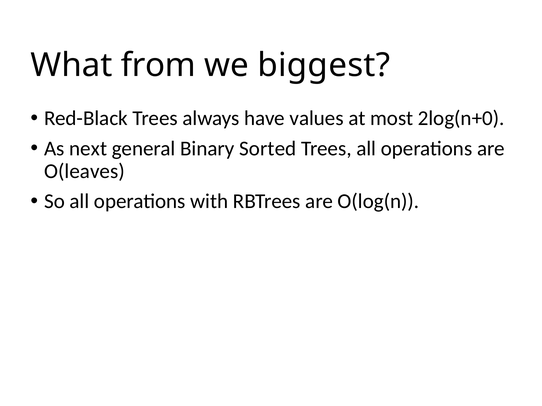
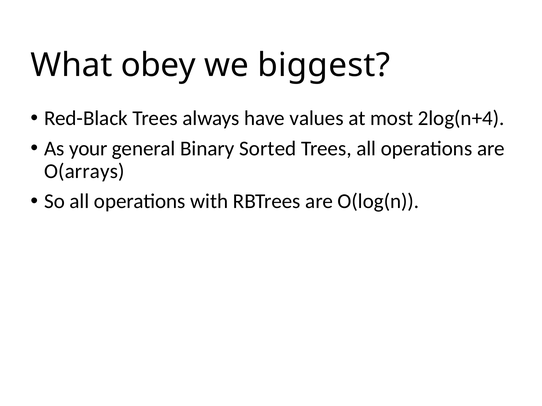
from: from -> obey
2log(n+0: 2log(n+0 -> 2log(n+4
next: next -> your
O(leaves: O(leaves -> O(arrays
